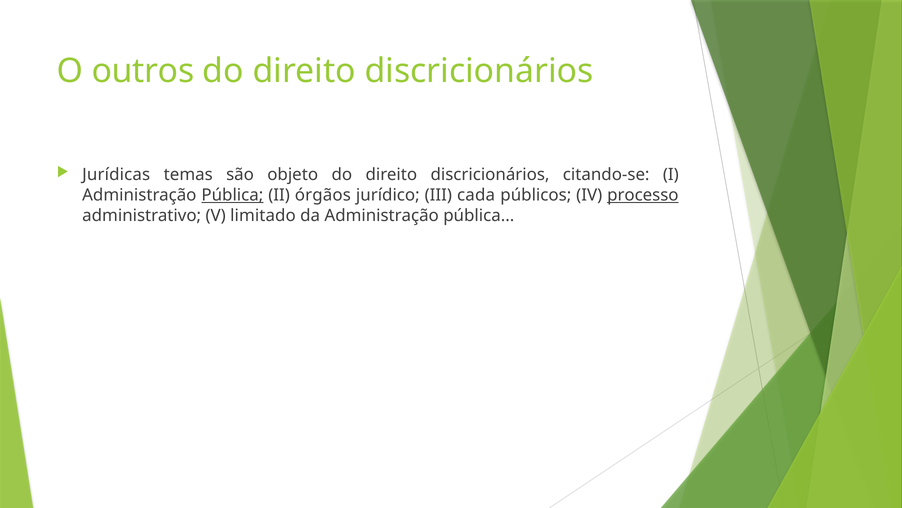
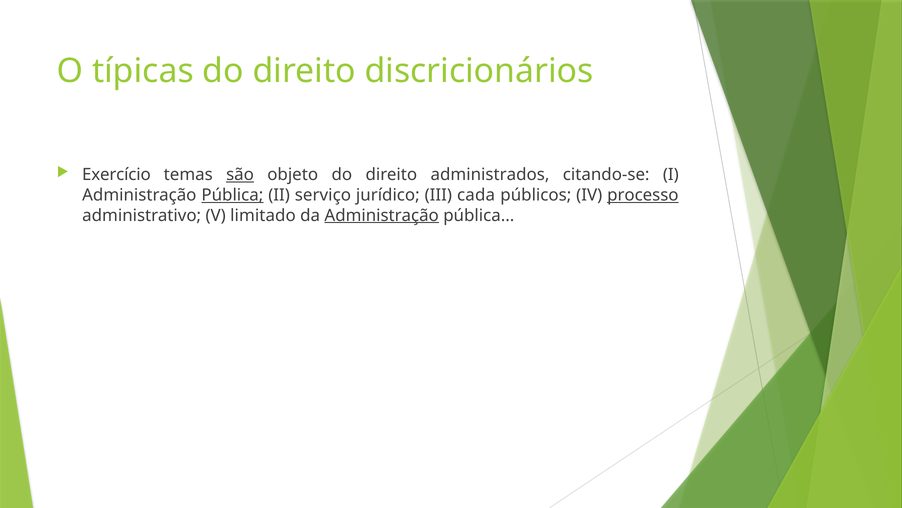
outros: outros -> típicas
Jurídicas: Jurídicas -> Exercício
são underline: none -> present
objeto do direito discricionários: discricionários -> administrados
órgãos: órgãos -> serviço
Administração at (382, 215) underline: none -> present
